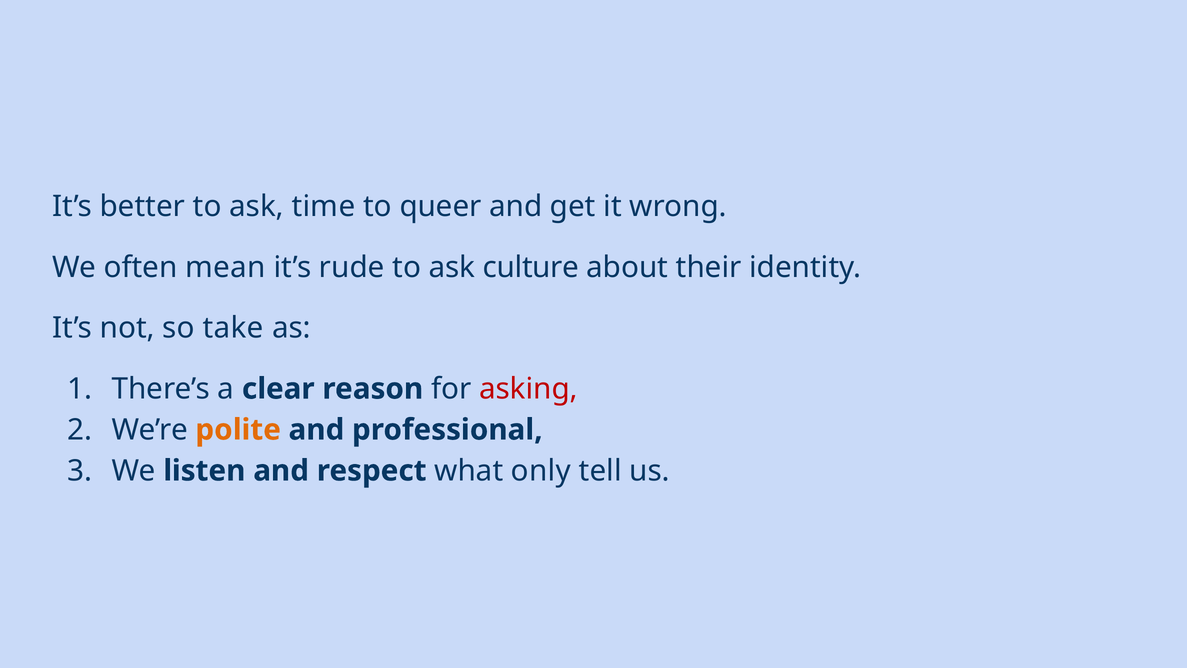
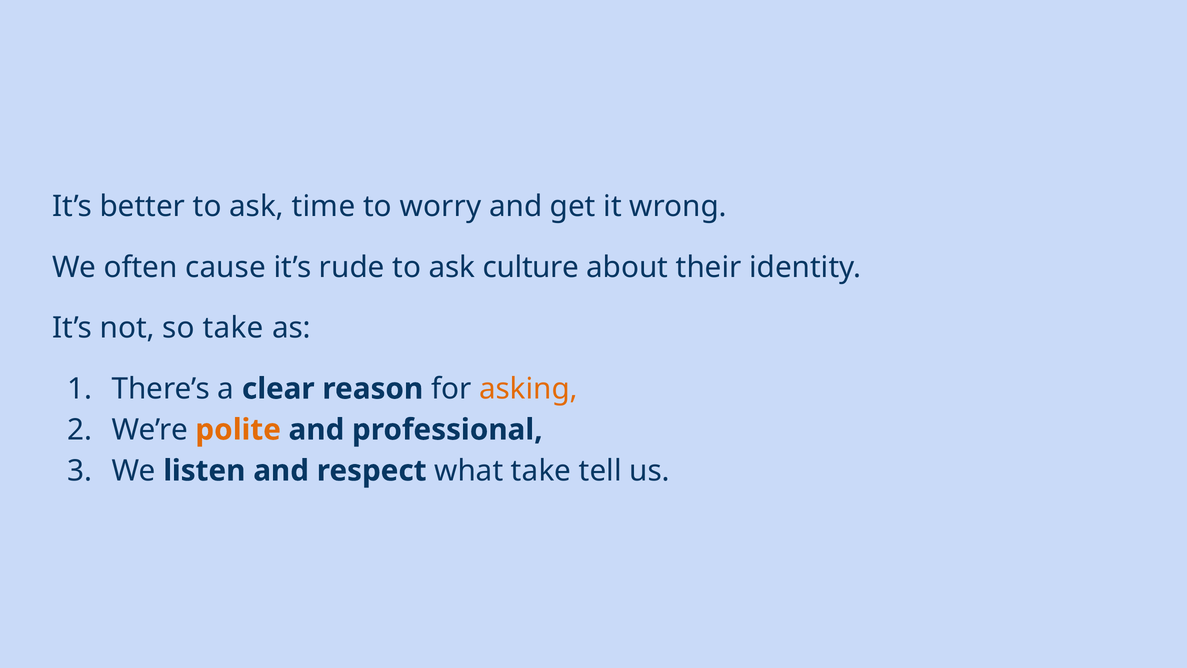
queer: queer -> worry
mean: mean -> cause
asking colour: red -> orange
what only: only -> take
